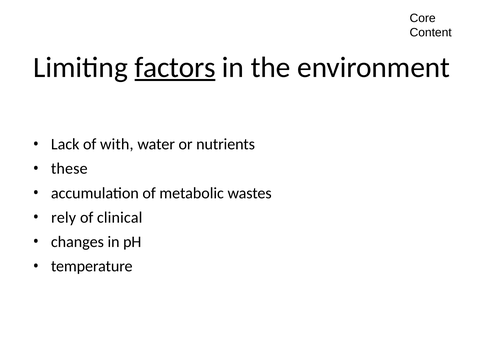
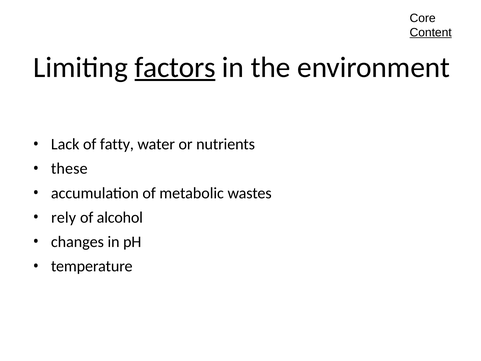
Content underline: none -> present
with: with -> fatty
clinical: clinical -> alcohol
